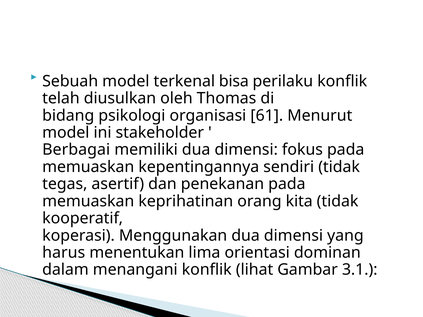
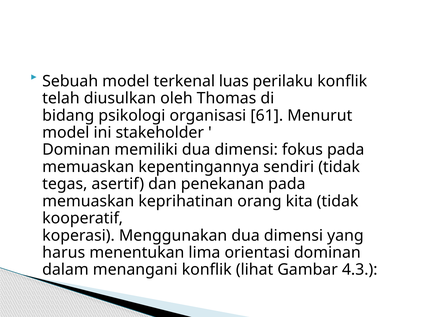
bisa: bisa -> luas
Berbagai at (76, 150): Berbagai -> Dominan
3.1: 3.1 -> 4.3
